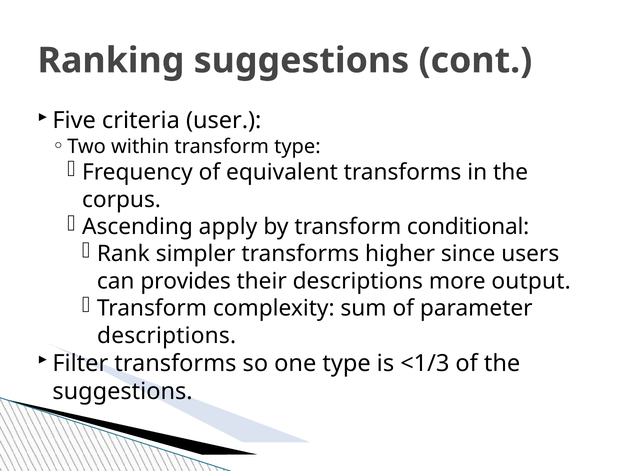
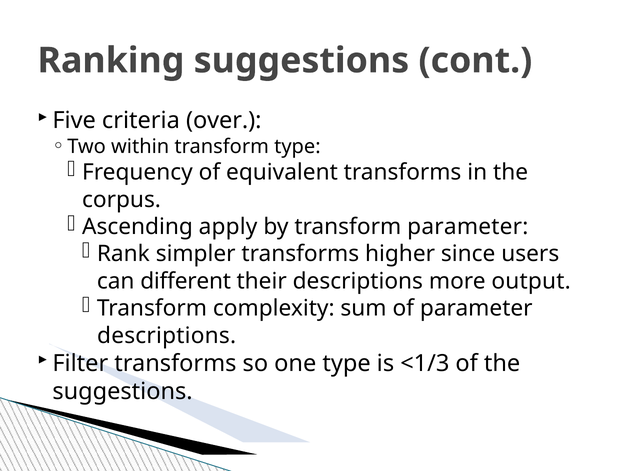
user: user -> over
transform conditional: conditional -> parameter
provides: provides -> different
